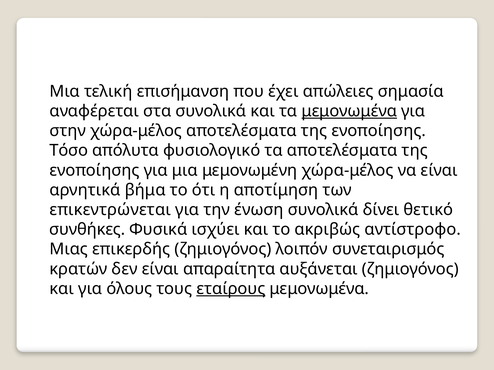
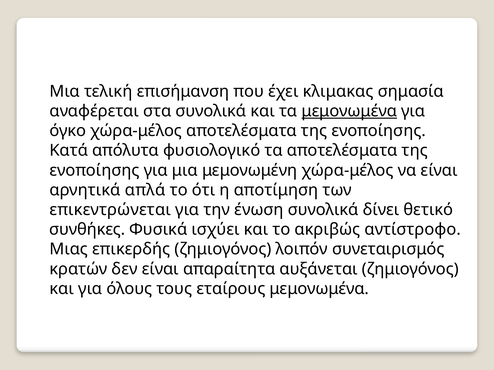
απώλειες: απώλειες -> κλιμακας
στην: στην -> όγκο
Τόσο: Τόσο -> Κατά
βήμα: βήμα -> απλά
εταίρους underline: present -> none
